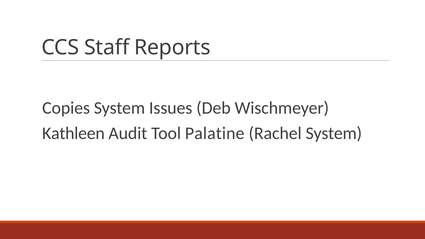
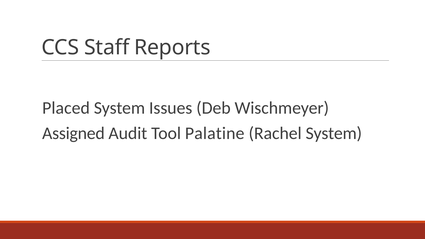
Copies: Copies -> Placed
Kathleen: Kathleen -> Assigned
